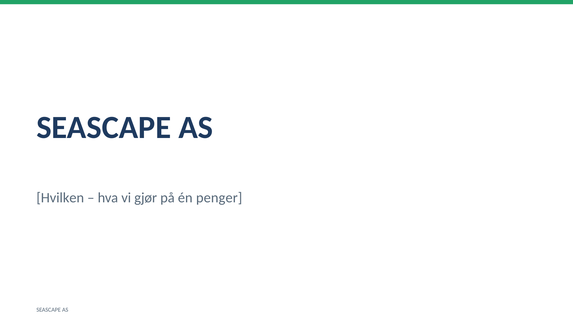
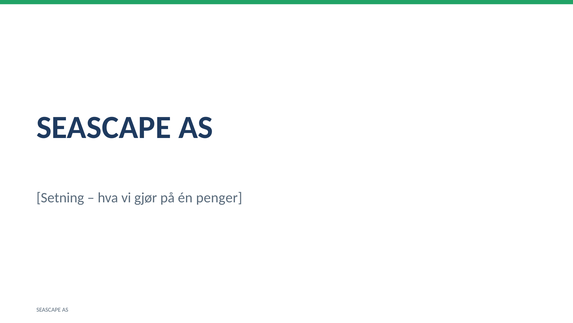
Hvilken: Hvilken -> Setning
